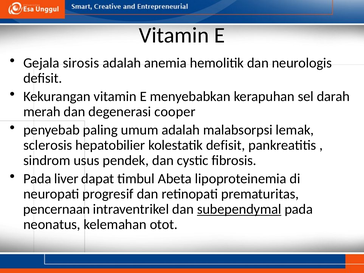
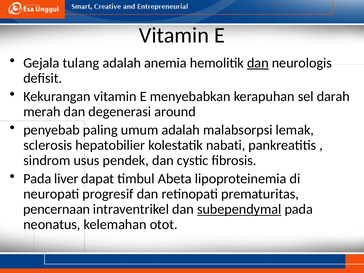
sirosis: sirosis -> tulang
dan at (258, 63) underline: none -> present
cooper: cooper -> around
kolestatik defisit: defisit -> nabati
